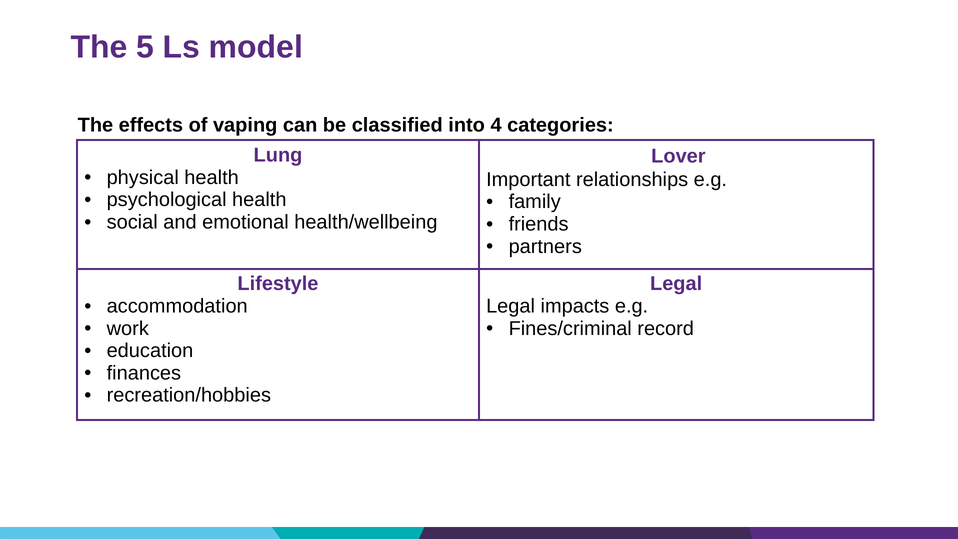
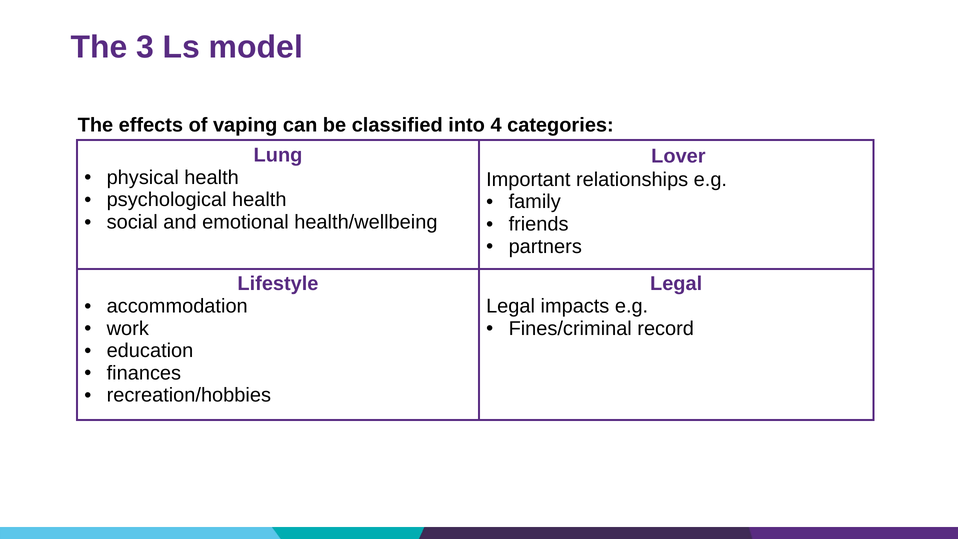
5: 5 -> 3
